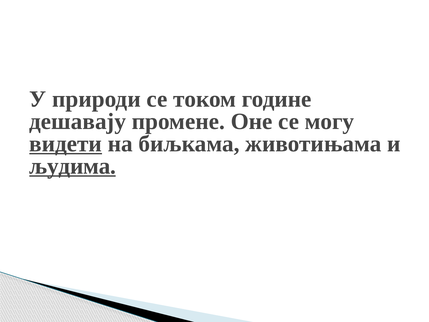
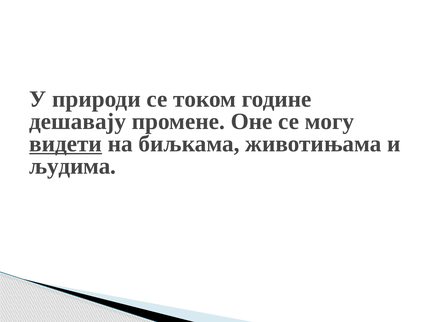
људима underline: present -> none
